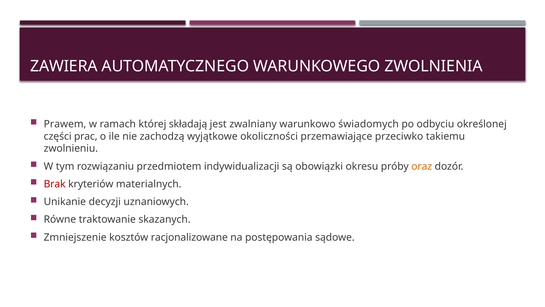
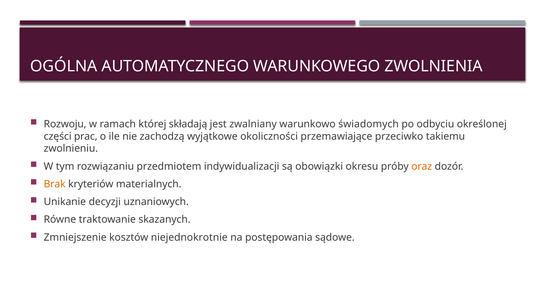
ZAWIERA: ZAWIERA -> OGÓLNA
Prawem: Prawem -> Rozwoju
Brak colour: red -> orange
racjonalizowane: racjonalizowane -> niejednokrotnie
